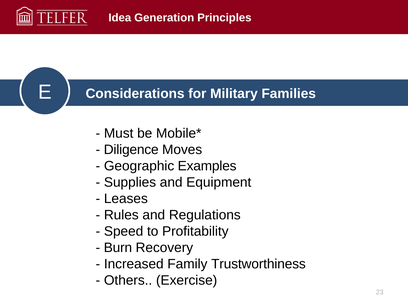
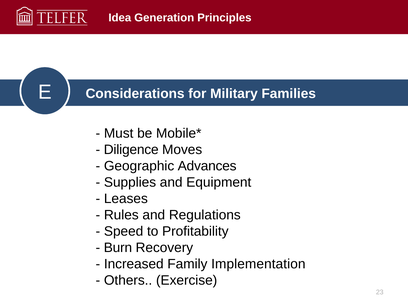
Examples: Examples -> Advances
Trustworthiness: Trustworthiness -> Implementation
